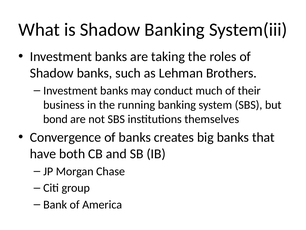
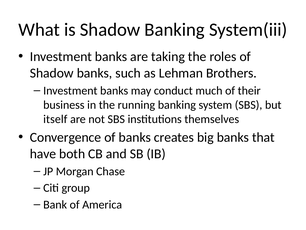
bond: bond -> itself
